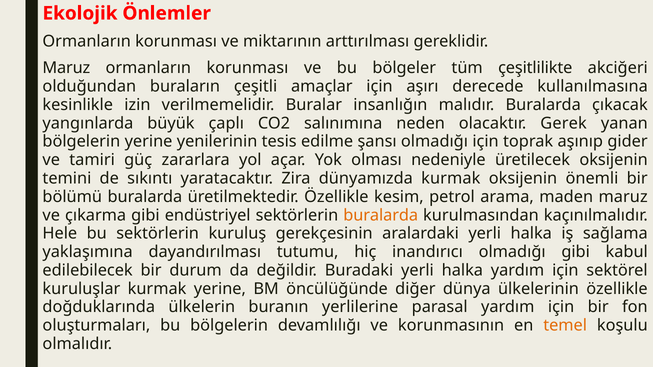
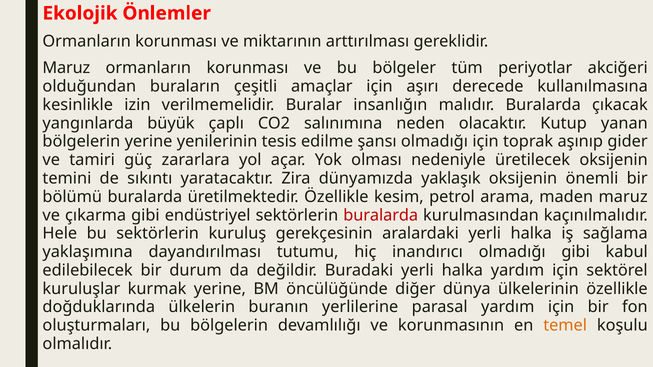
çeşitlilikte: çeşitlilikte -> periyotlar
Gerek: Gerek -> Kutup
dünyamızda kurmak: kurmak -> yaklaşık
buralarda at (381, 215) colour: orange -> red
